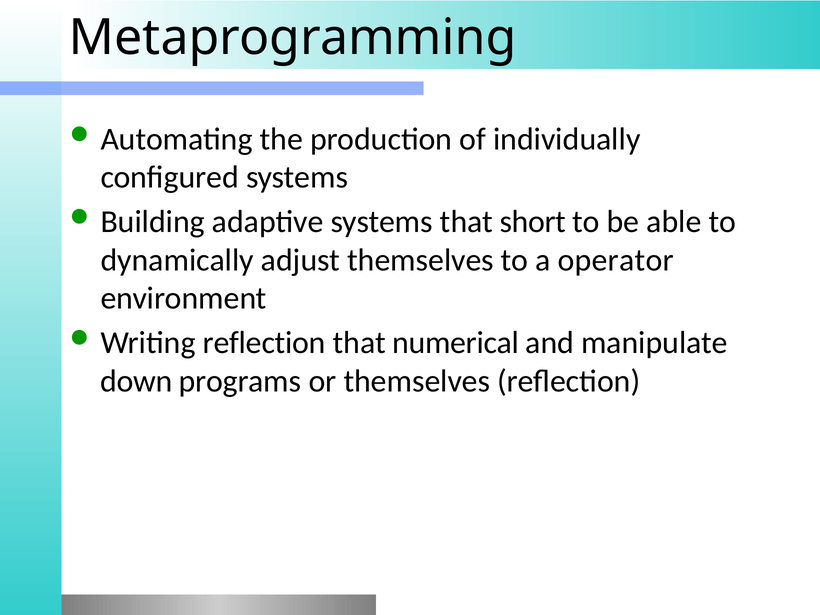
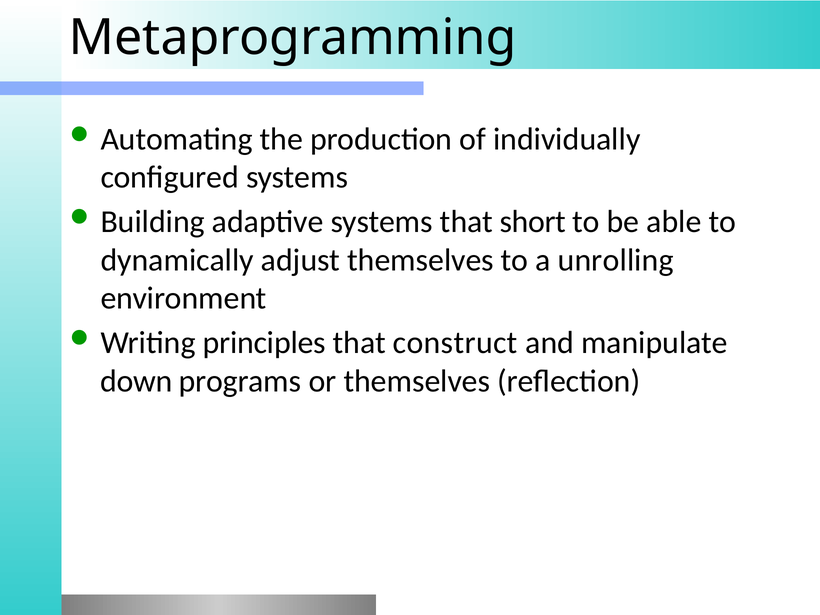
operator: operator -> unrolling
reflection at (264, 343): reflection -> principles
numerical: numerical -> construct
